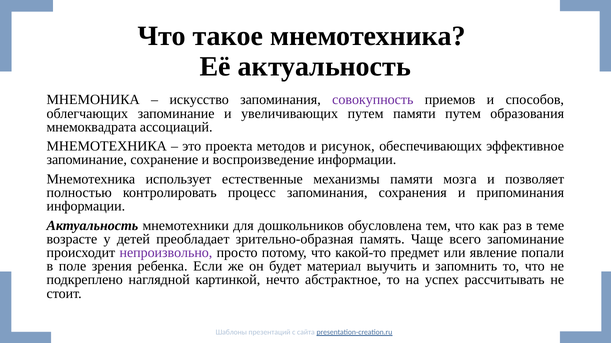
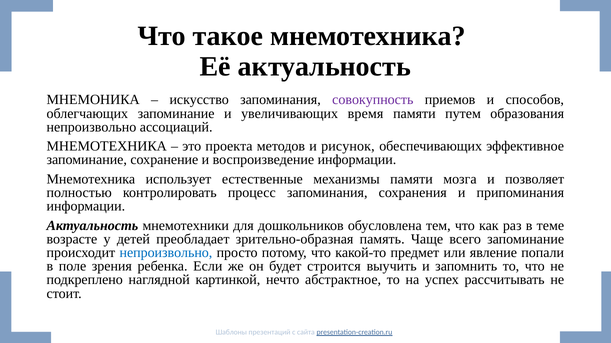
увеличивающих путем: путем -> время
мнемоквадрата at (91, 127): мнемоквадрата -> непроизвольно
непроизвольно at (166, 253) colour: purple -> blue
материал: материал -> строится
